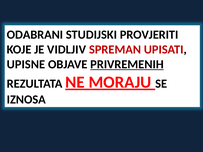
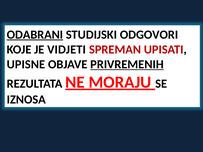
ODABRANI underline: none -> present
PROVJERITI: PROVJERITI -> ODGOVORI
VIDLJIV: VIDLJIV -> VIDJETI
